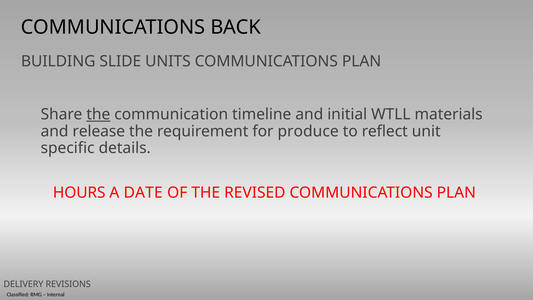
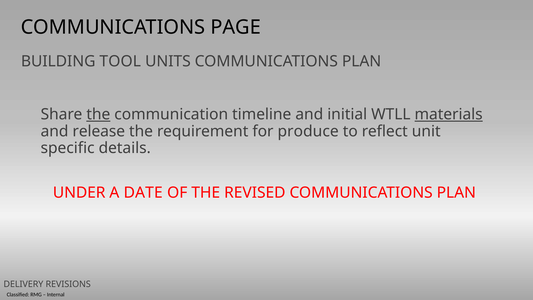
BACK: BACK -> PAGE
SLIDE: SLIDE -> TOOL
materials underline: none -> present
HOURS: HOURS -> UNDER
